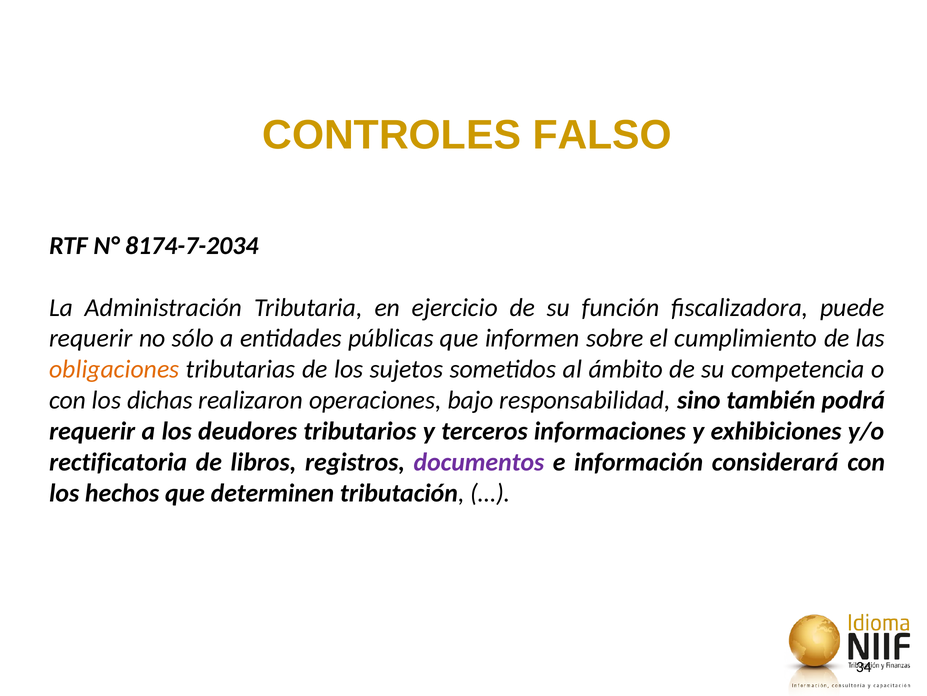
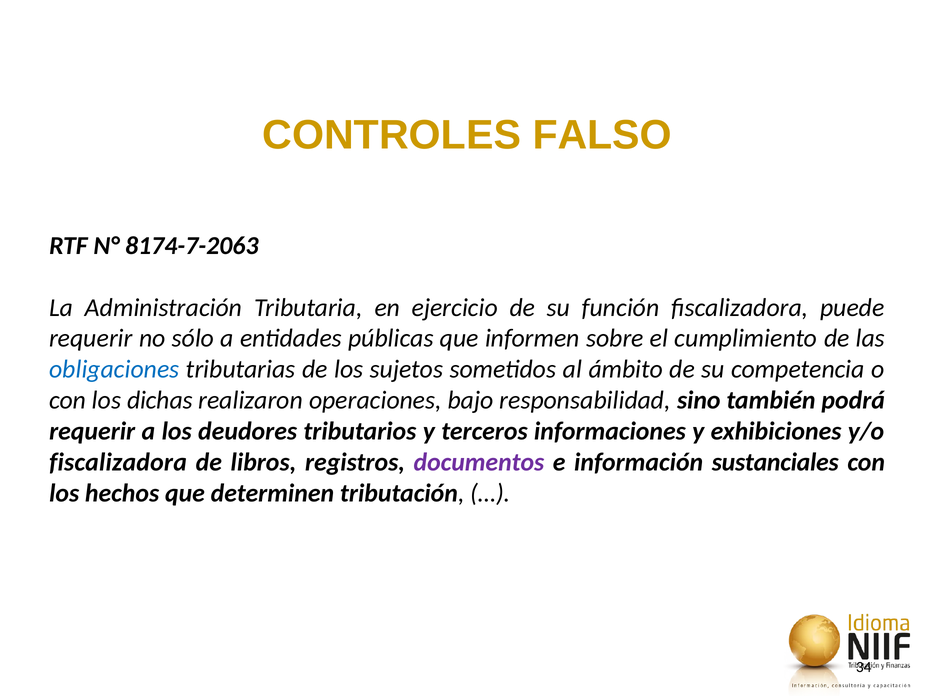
8174-7-2034: 8174-7-2034 -> 8174-7-2063
obligaciones colour: orange -> blue
rectificatoria at (118, 462): rectificatoria -> fiscalizadora
considerará: considerará -> sustanciales
